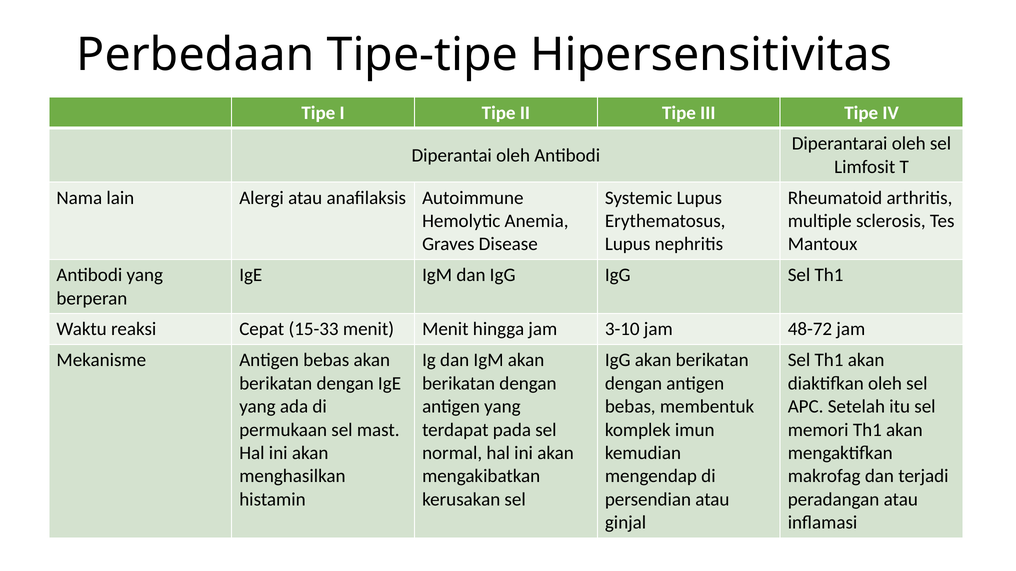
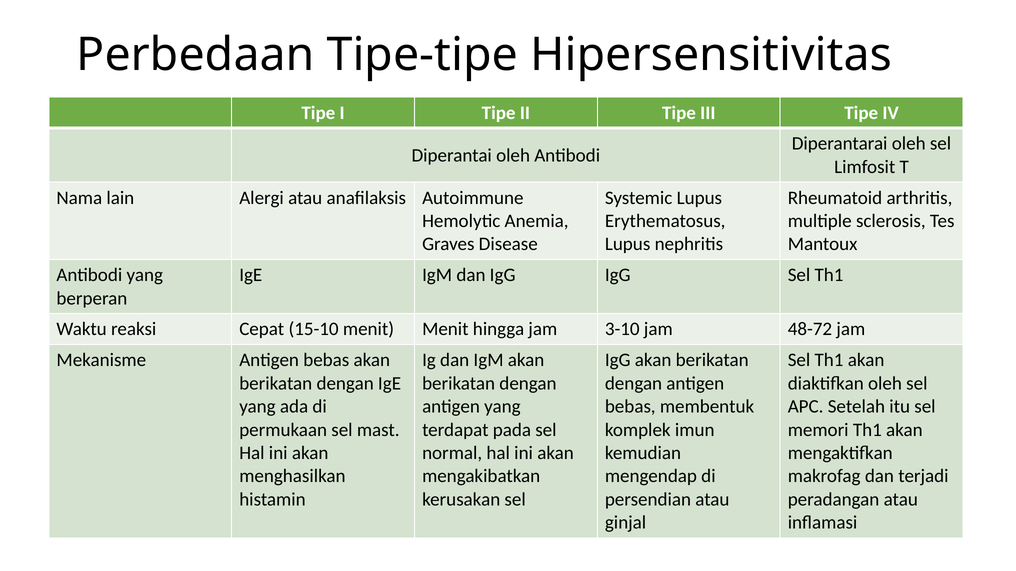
15-33: 15-33 -> 15-10
